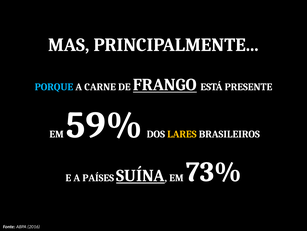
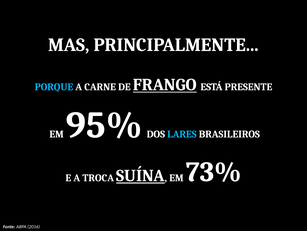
59%: 59% -> 95%
LARES colour: yellow -> light blue
PAÍSES: PAÍSES -> TROCA
